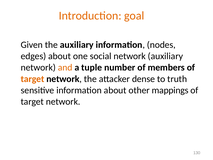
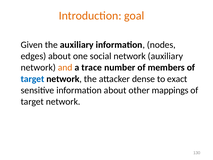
tuple: tuple -> trace
target at (33, 79) colour: orange -> blue
truth: truth -> exact
